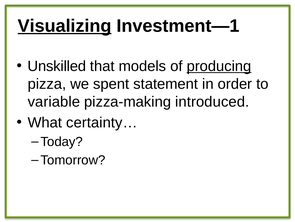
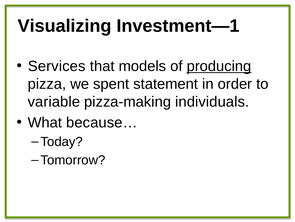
Visualizing underline: present -> none
Unskilled: Unskilled -> Services
introduced: introduced -> individuals
certainty…: certainty… -> because…
